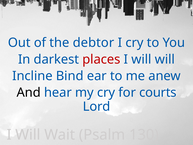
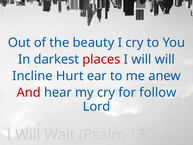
debtor: debtor -> beauty
Bind: Bind -> Hurt
And colour: black -> red
courts: courts -> follow
